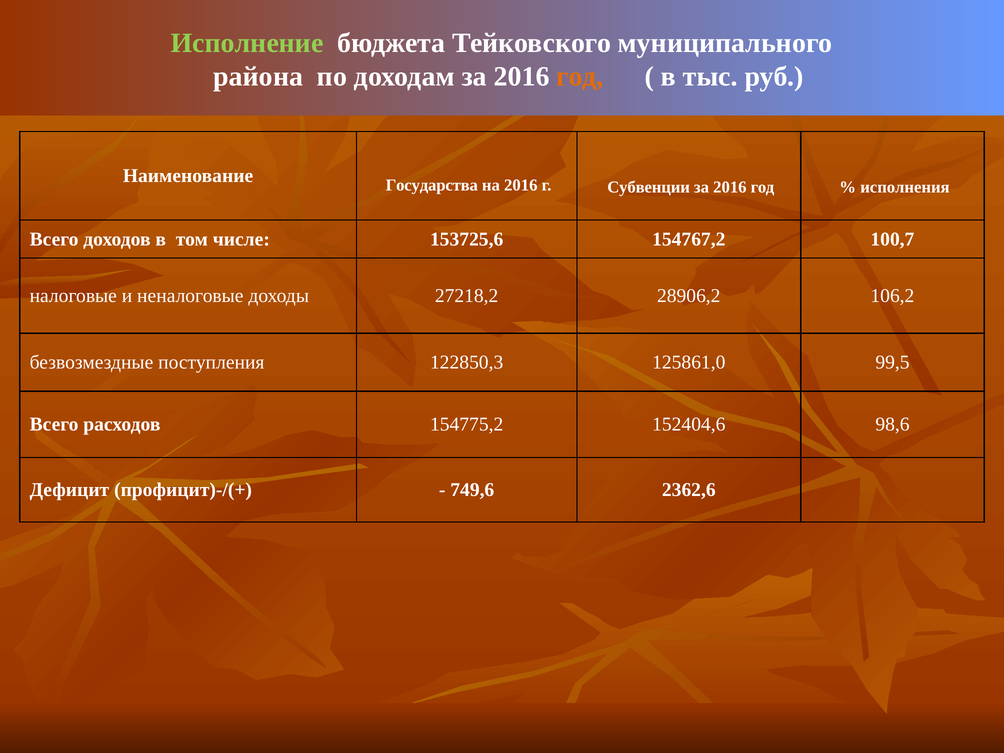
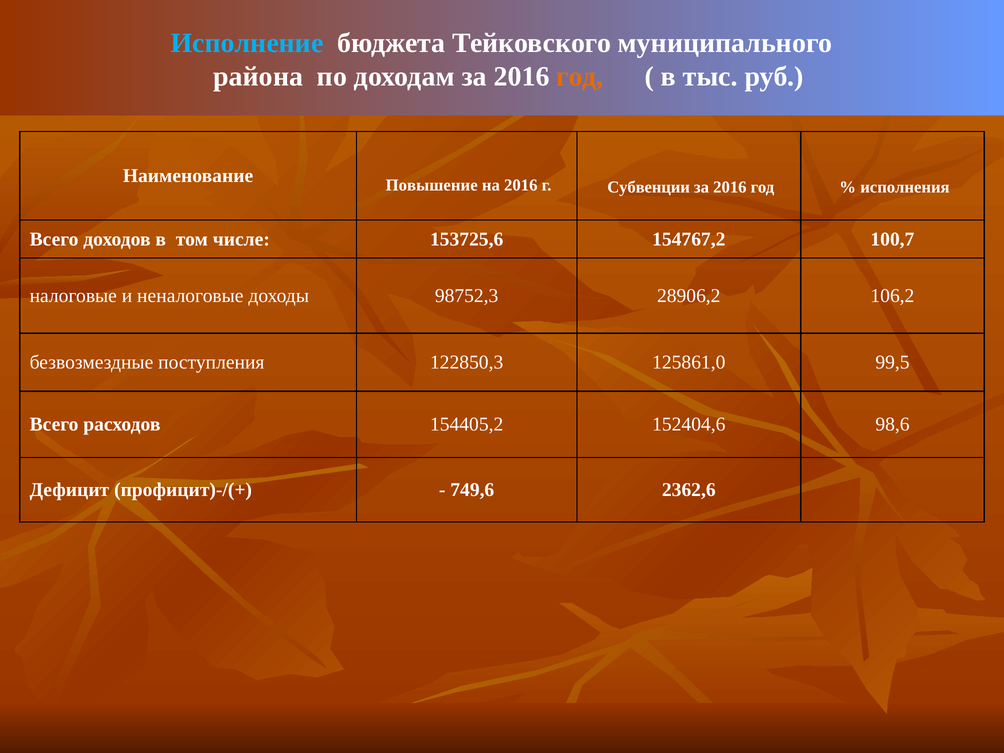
Исполнение colour: light green -> light blue
Государства: Государства -> Повышение
27218,2: 27218,2 -> 98752,3
154775,2: 154775,2 -> 154405,2
